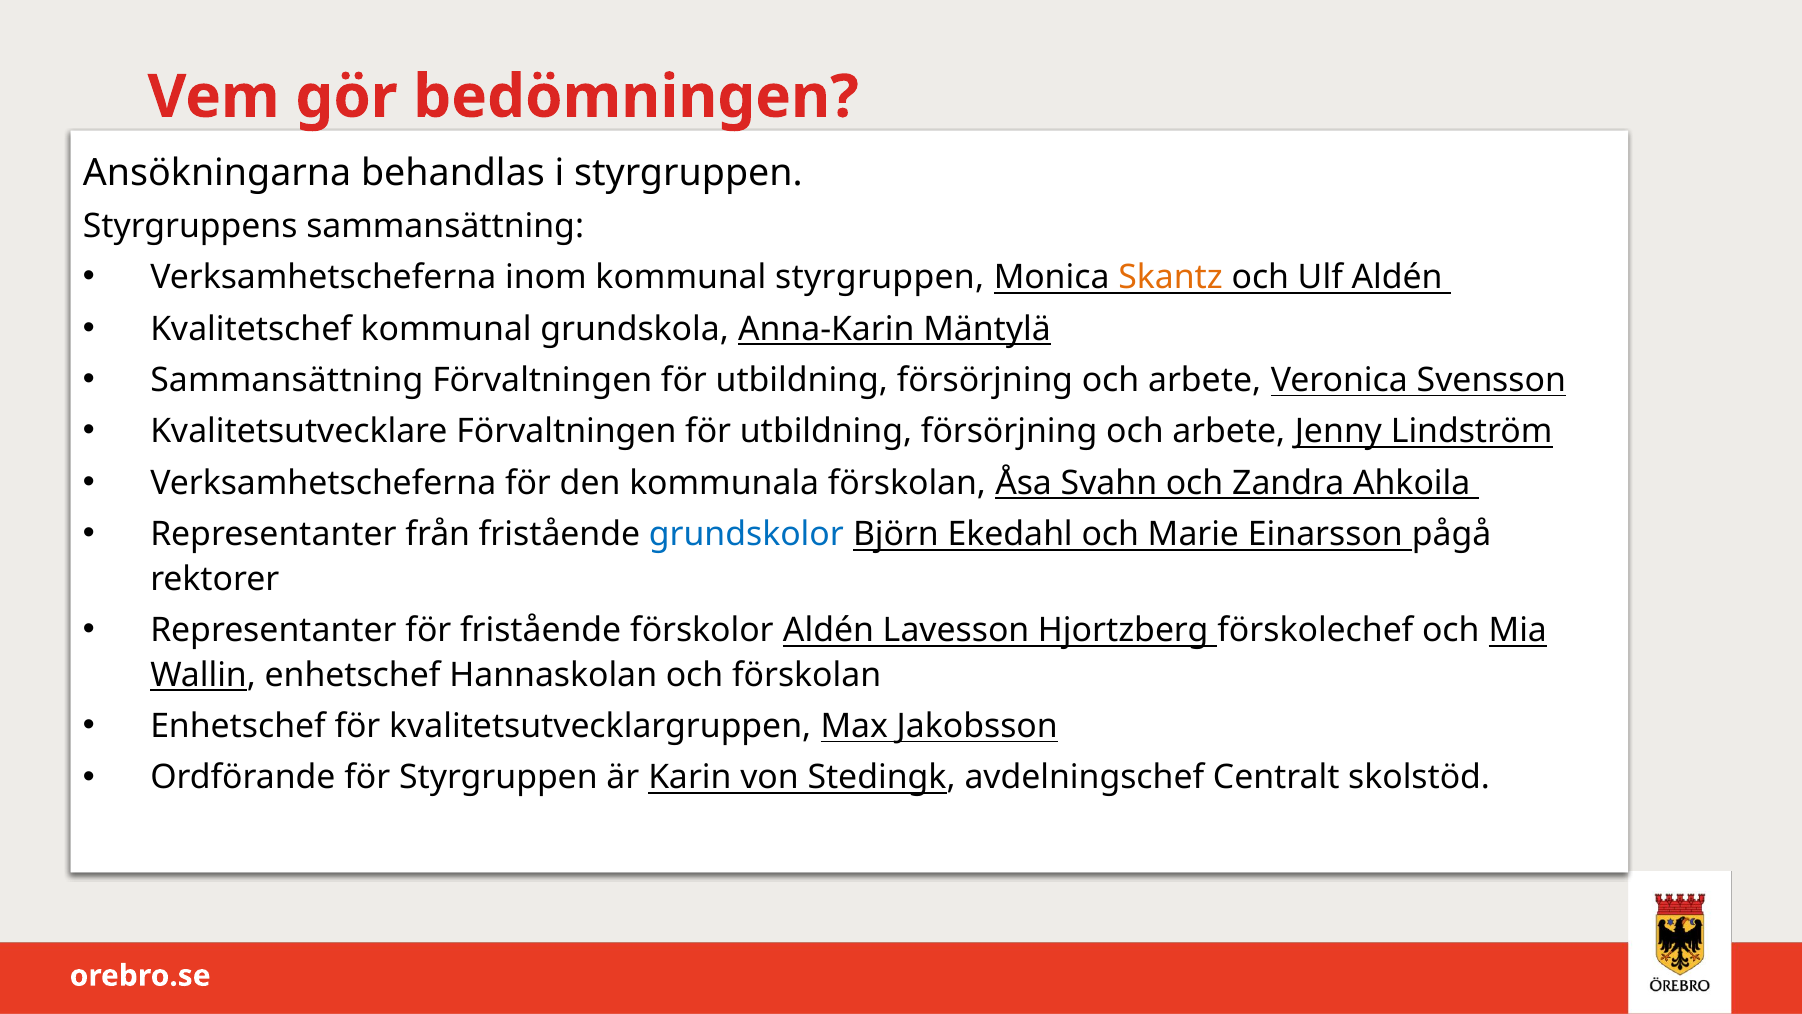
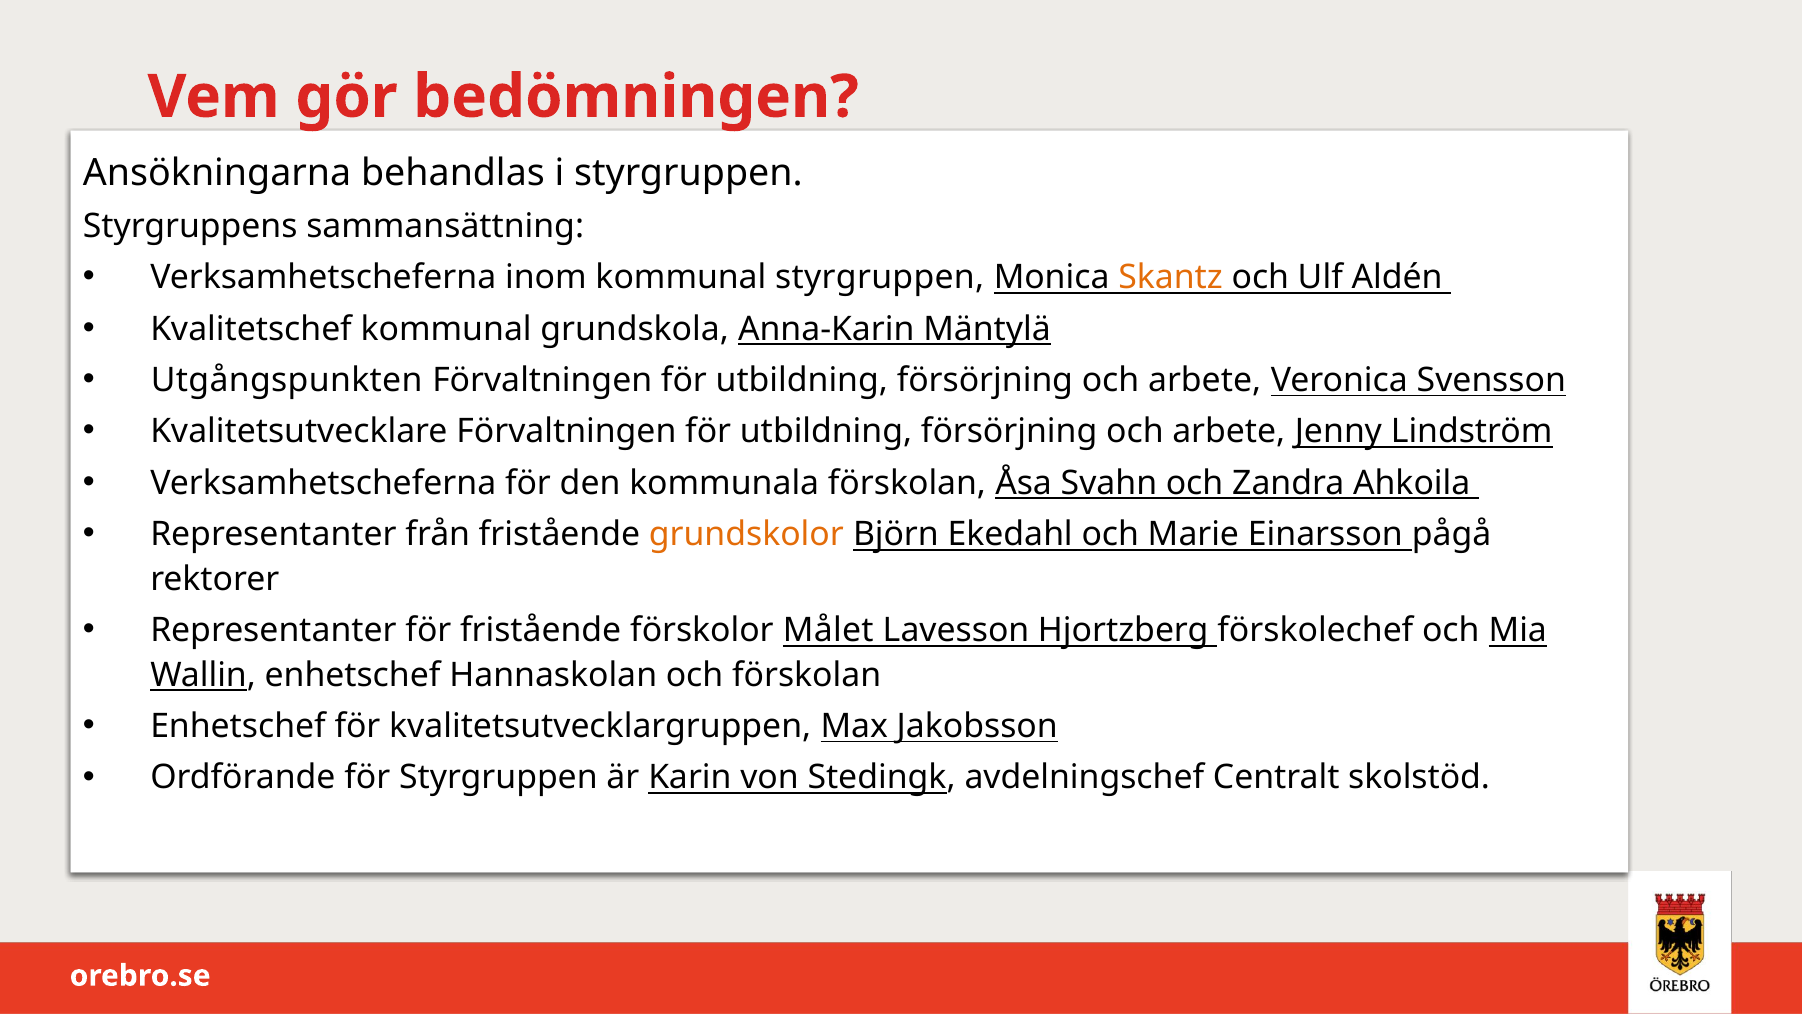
Sammansättning at (287, 380): Sammansättning -> Utgångspunkten
grundskolor colour: blue -> orange
förskolor Aldén: Aldén -> Målet
